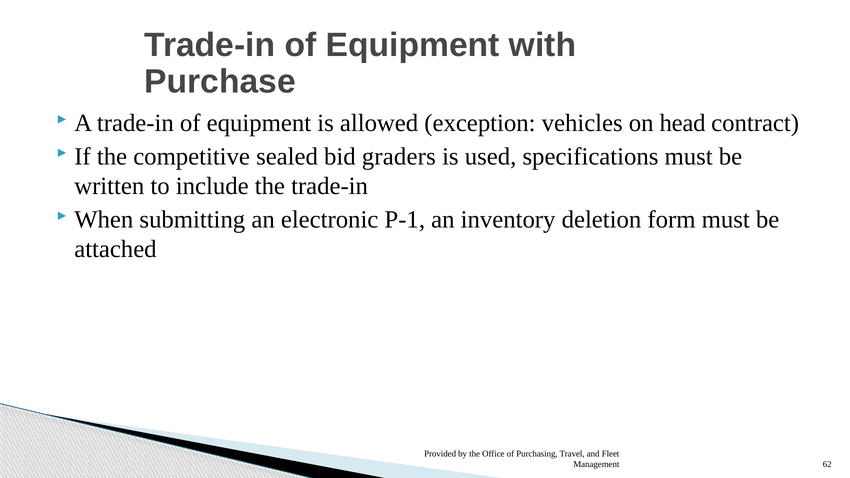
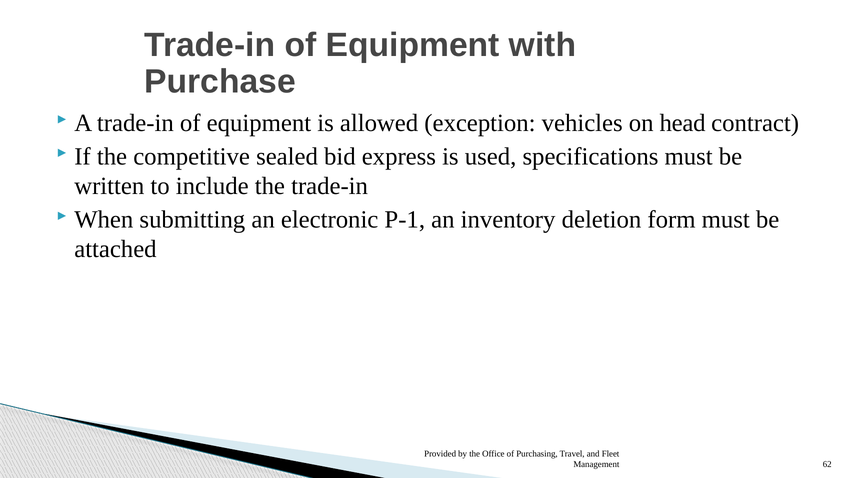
graders: graders -> express
